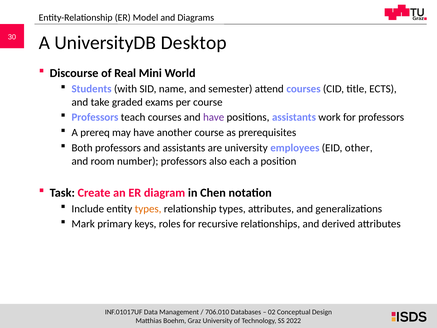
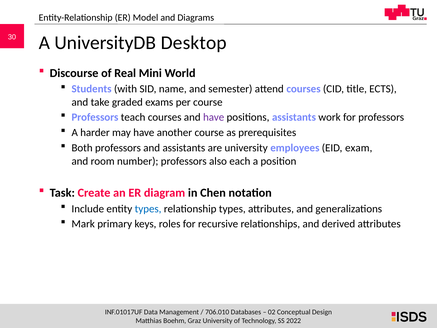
prereq: prereq -> harder
other: other -> exam
types at (148, 209) colour: orange -> blue
